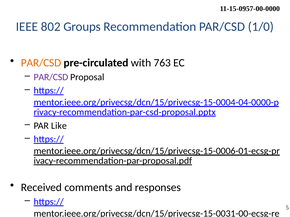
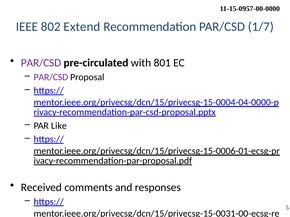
Groups: Groups -> Extend
1/0: 1/0 -> 1/7
PAR/CSD at (41, 63) colour: orange -> purple
763: 763 -> 801
